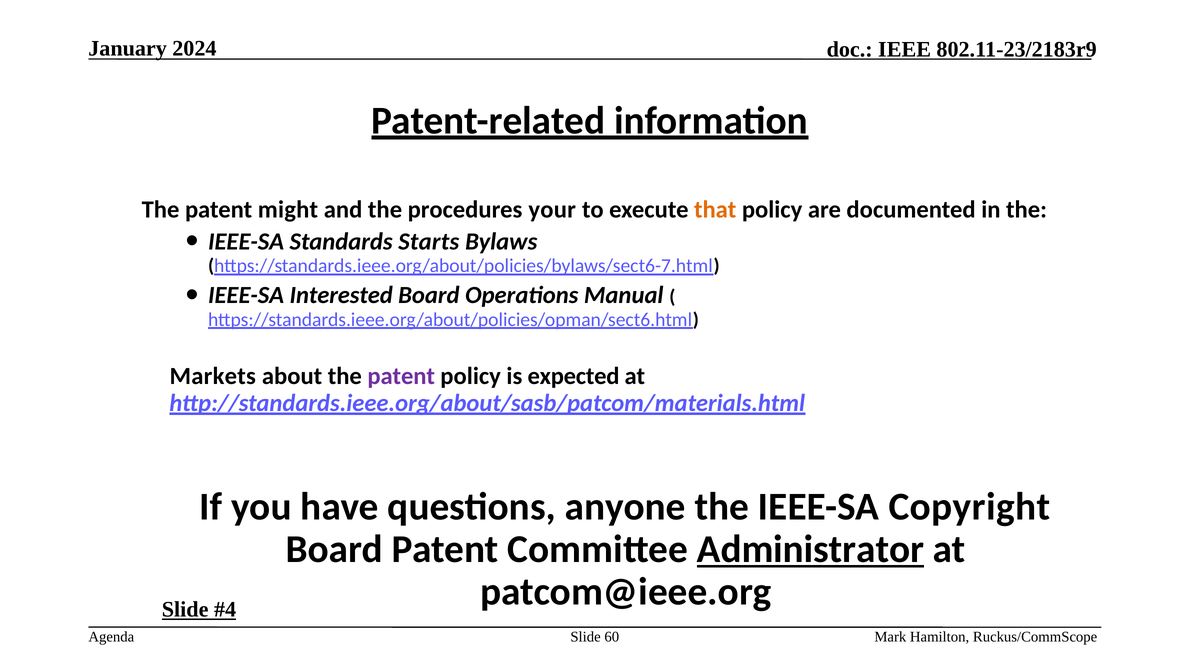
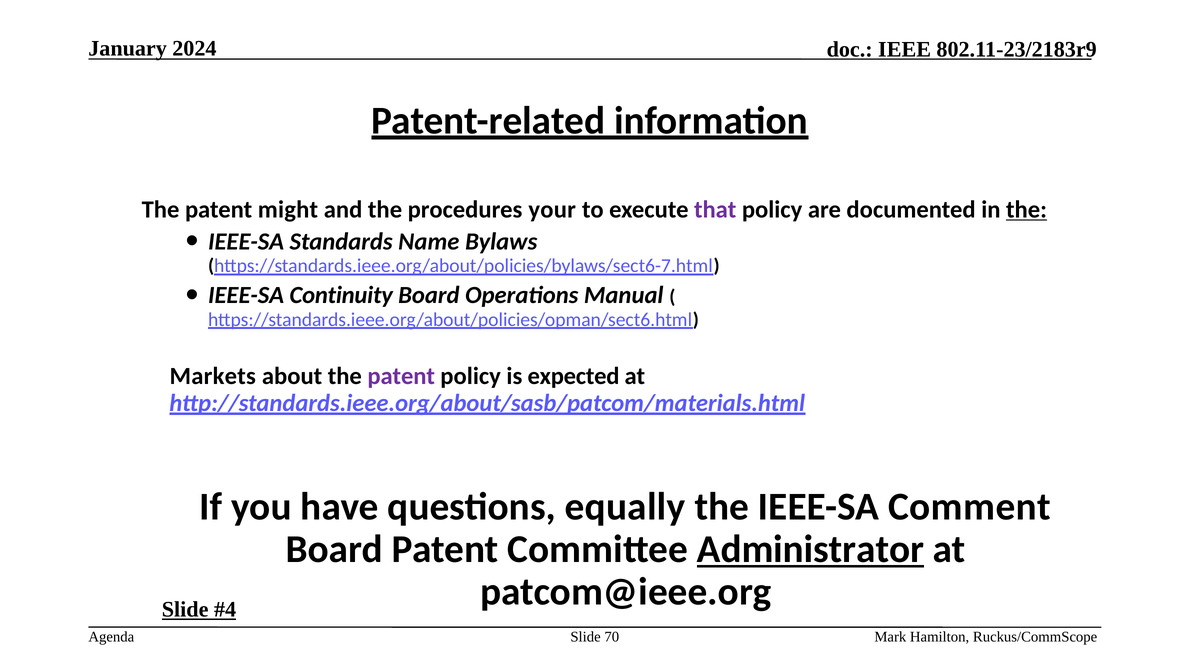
that colour: orange -> purple
the at (1027, 209) underline: none -> present
Starts: Starts -> Name
Interested: Interested -> Continuity
anyone: anyone -> equally
Copyright: Copyright -> Comment
60: 60 -> 70
